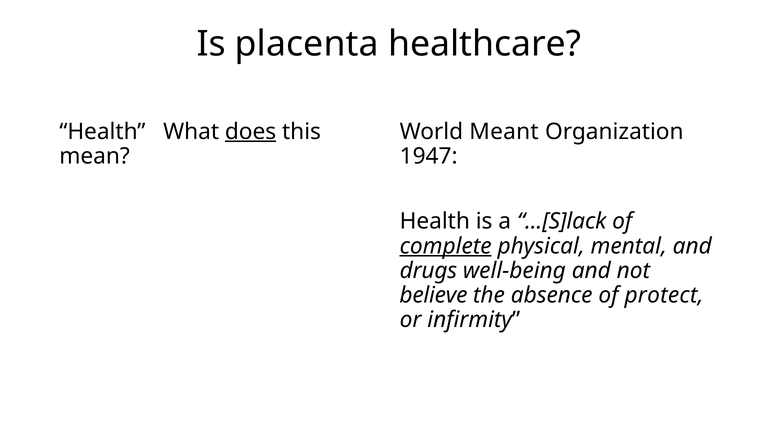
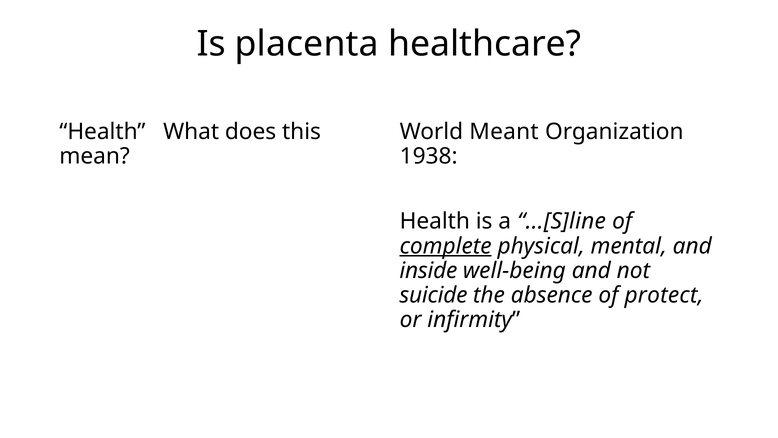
does underline: present -> none
1947: 1947 -> 1938
...[S]lack: ...[S]lack -> ...[S]line
drugs: drugs -> inside
believe: believe -> suicide
